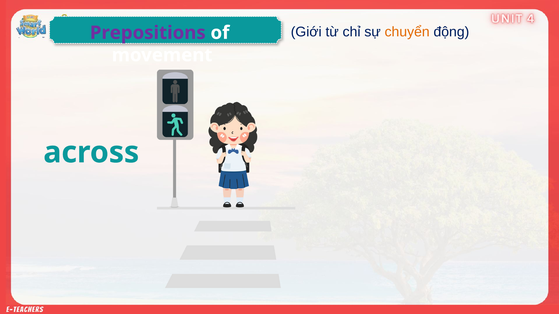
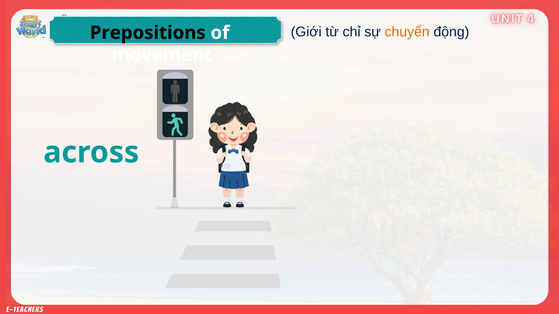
Prepositions colour: purple -> black
